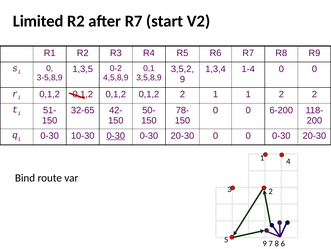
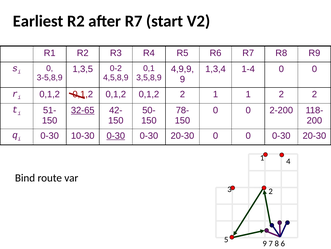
Limited: Limited -> Earliest
3,5,2: 3,5,2 -> 4,9,9
32-65 underline: none -> present
6-200: 6-200 -> 2-200
